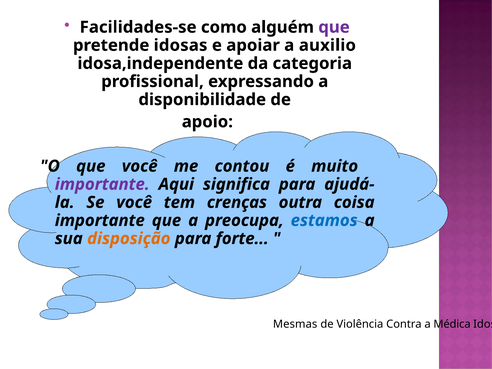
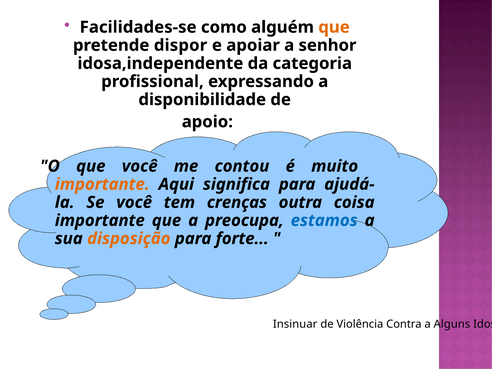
que at (334, 27) colour: purple -> orange
idosas: idosas -> dispor
auxilio: auxilio -> senhor
importante at (102, 184) colour: purple -> orange
Mesmas: Mesmas -> Insinuar
Médica: Médica -> Alguns
